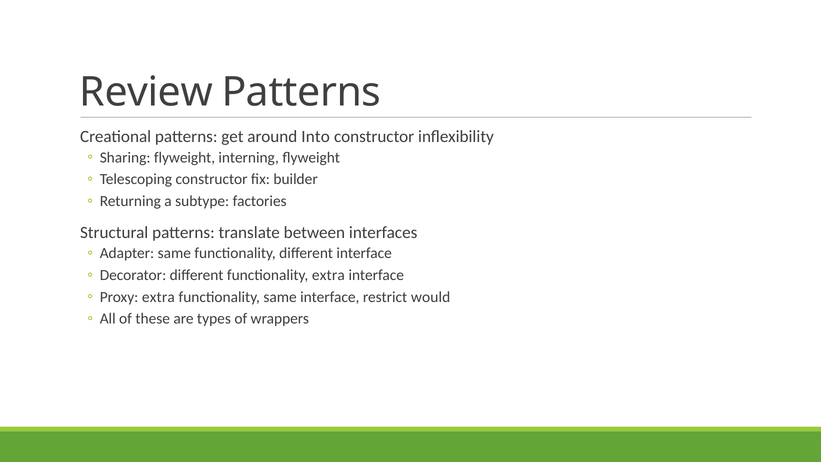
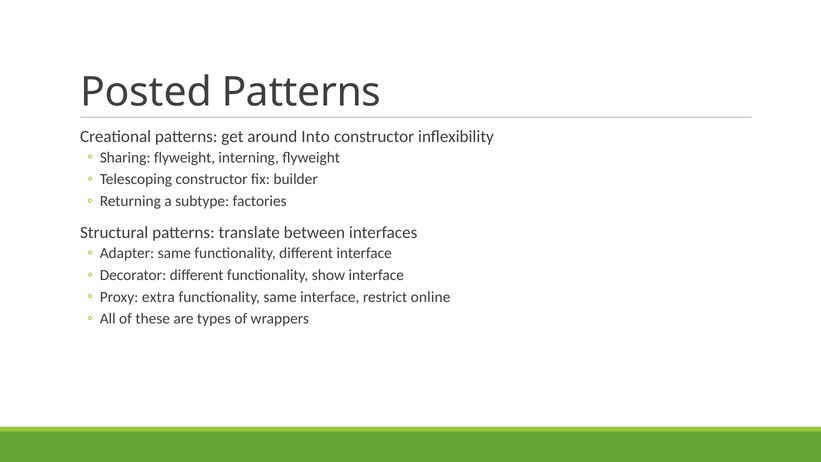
Review: Review -> Posted
functionality extra: extra -> show
would: would -> online
